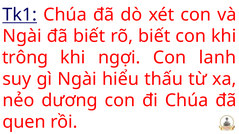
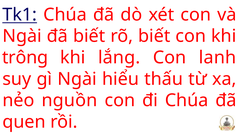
ngợi: ngợi -> lắng
dương: dương -> nguồn
